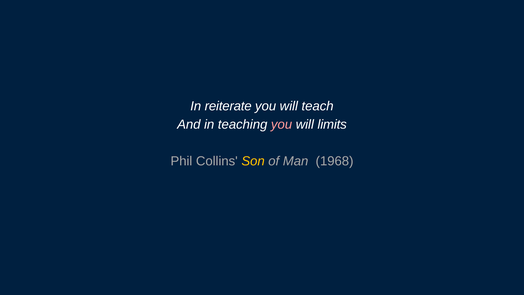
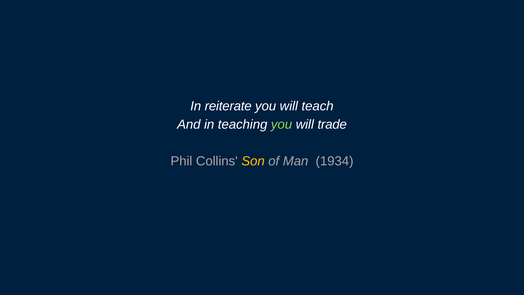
you at (282, 124) colour: pink -> light green
limits: limits -> trade
1968: 1968 -> 1934
